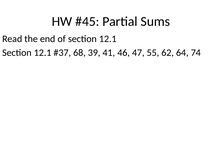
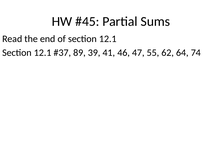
68: 68 -> 89
